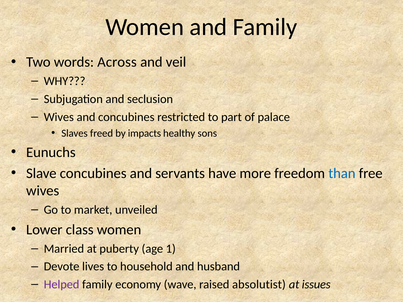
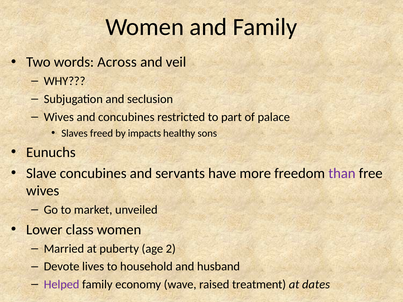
than colour: blue -> purple
1: 1 -> 2
absolutist: absolutist -> treatment
issues: issues -> dates
